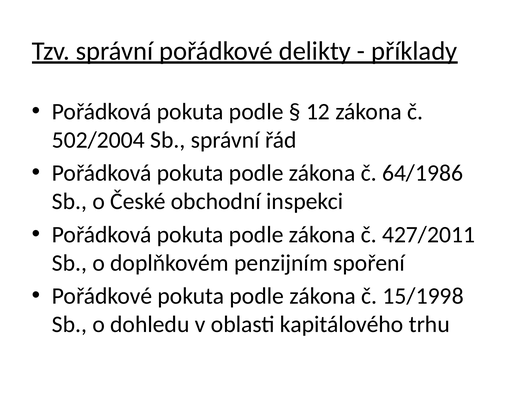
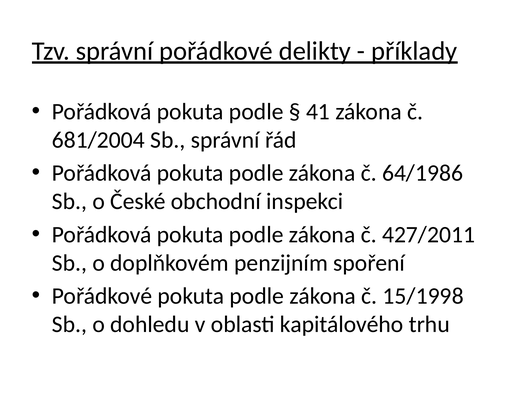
12: 12 -> 41
502/2004: 502/2004 -> 681/2004
